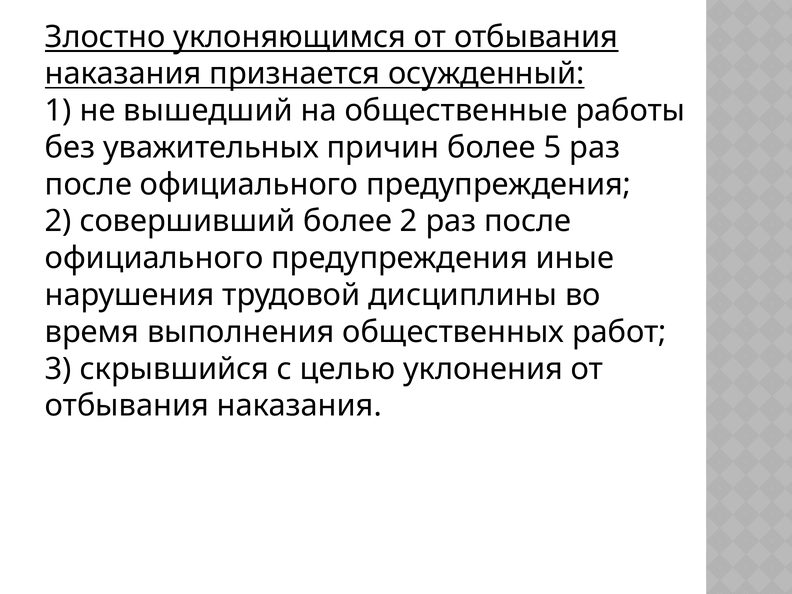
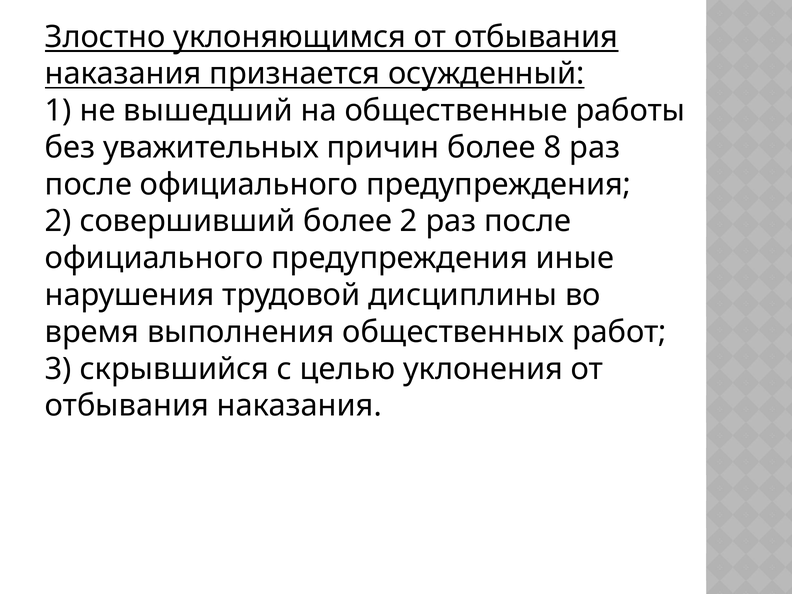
5: 5 -> 8
